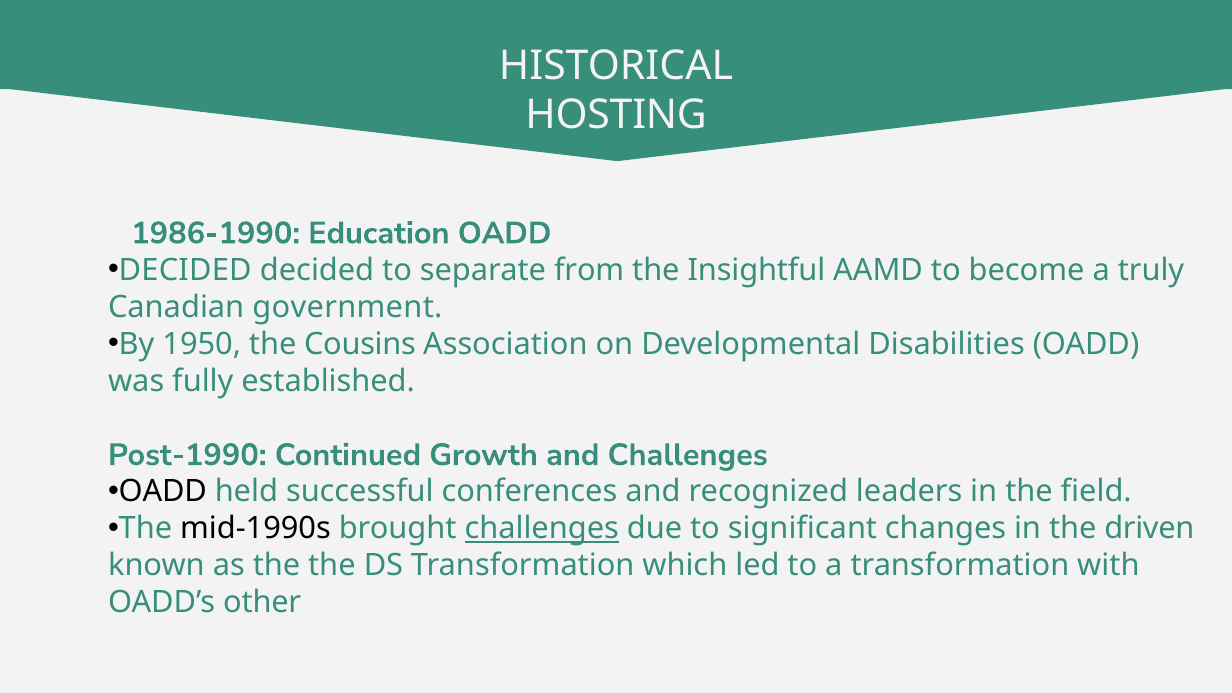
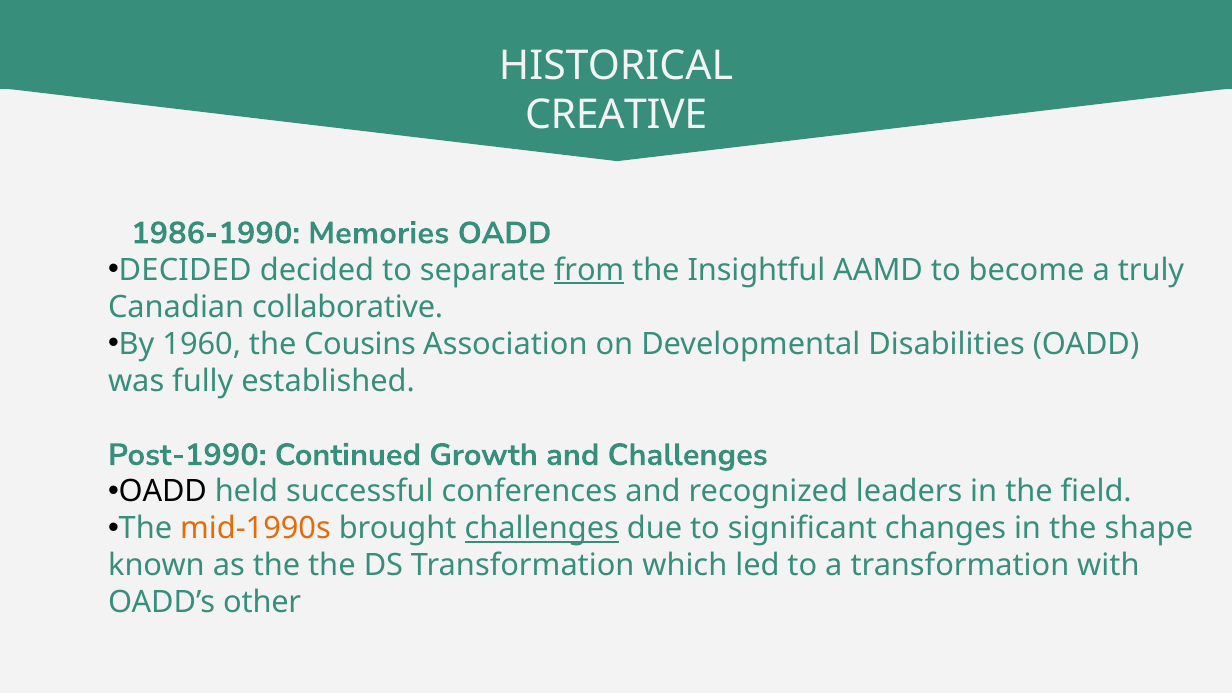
HOSTING: HOSTING -> CREATIVE
Education: Education -> Memories
from underline: none -> present
government: government -> collaborative
1950: 1950 -> 1960
mid-1990s colour: black -> orange
driven: driven -> shape
